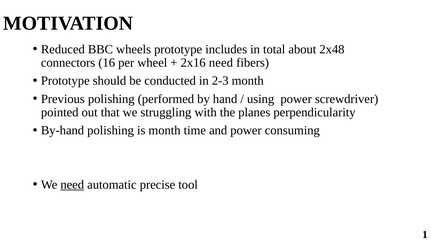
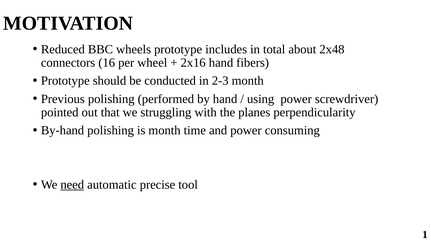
2x16 need: need -> hand
